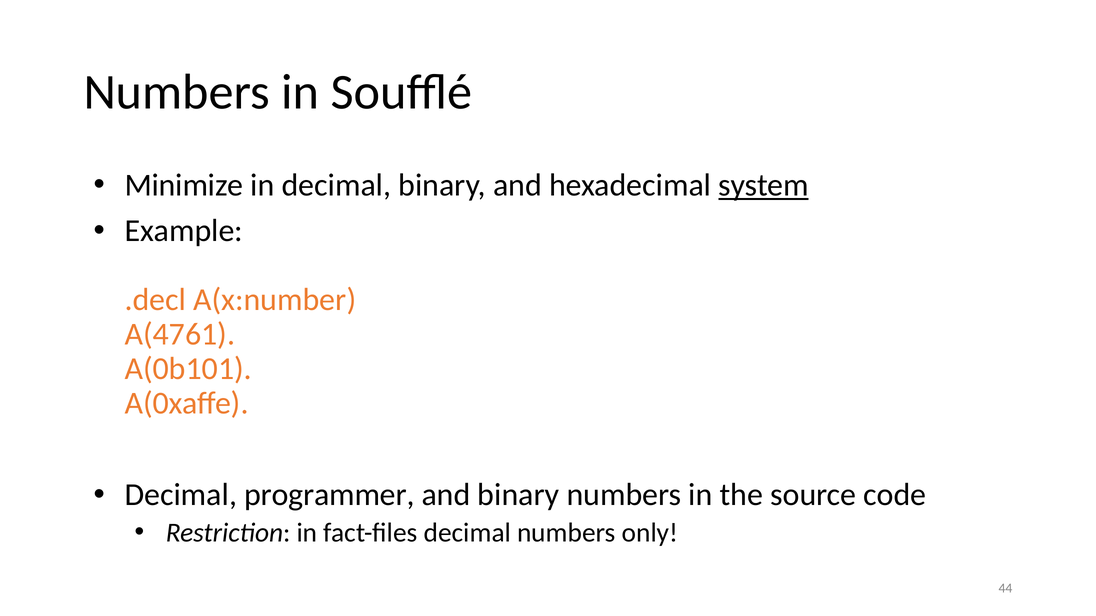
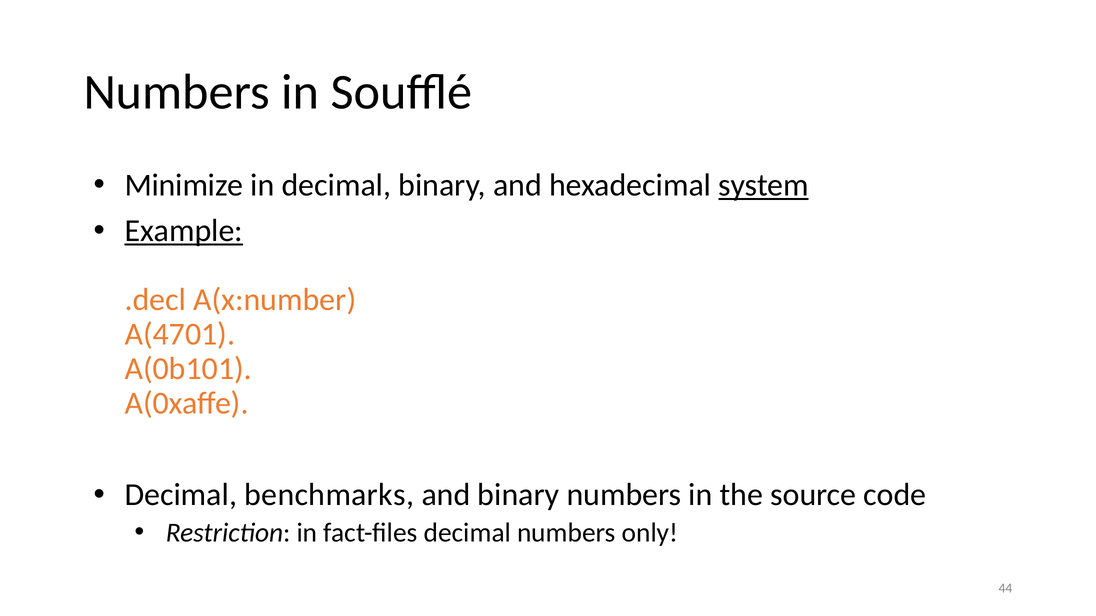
Example underline: none -> present
A(4761: A(4761 -> A(4701
programmer: programmer -> benchmarks
